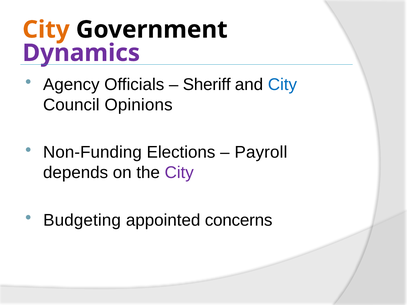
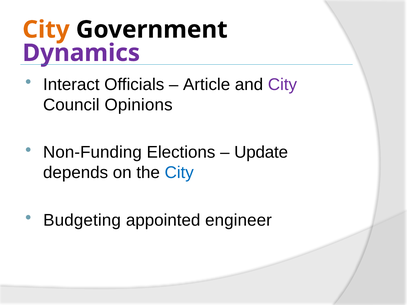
Agency: Agency -> Interact
Sheriff: Sheriff -> Article
City at (282, 85) colour: blue -> purple
Payroll: Payroll -> Update
City at (179, 173) colour: purple -> blue
concerns: concerns -> engineer
